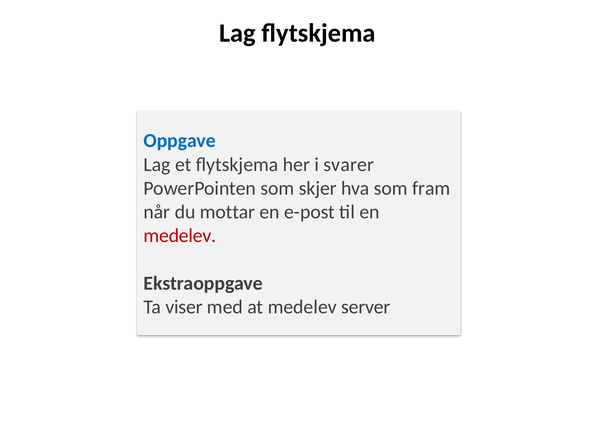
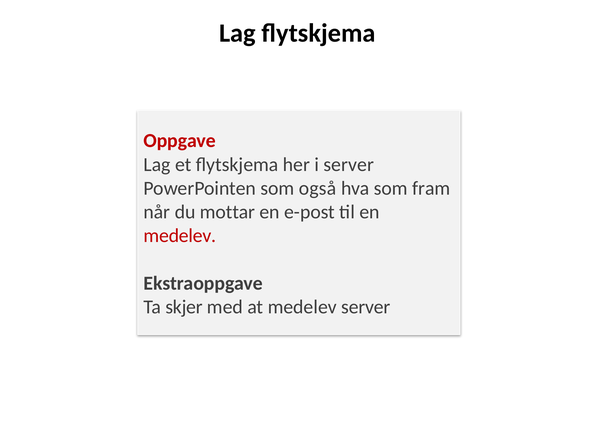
Oppgave colour: blue -> red
i svarer: svarer -> server
skjer: skjer -> også
viser: viser -> skjer
